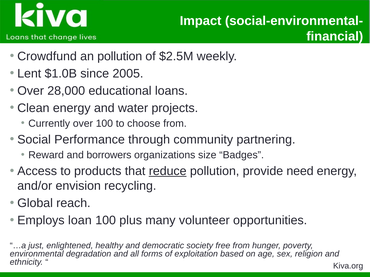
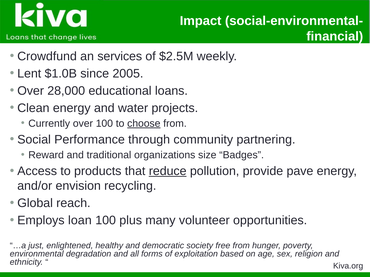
an pollution: pollution -> services
choose underline: none -> present
borrowers: borrowers -> traditional
need: need -> pave
